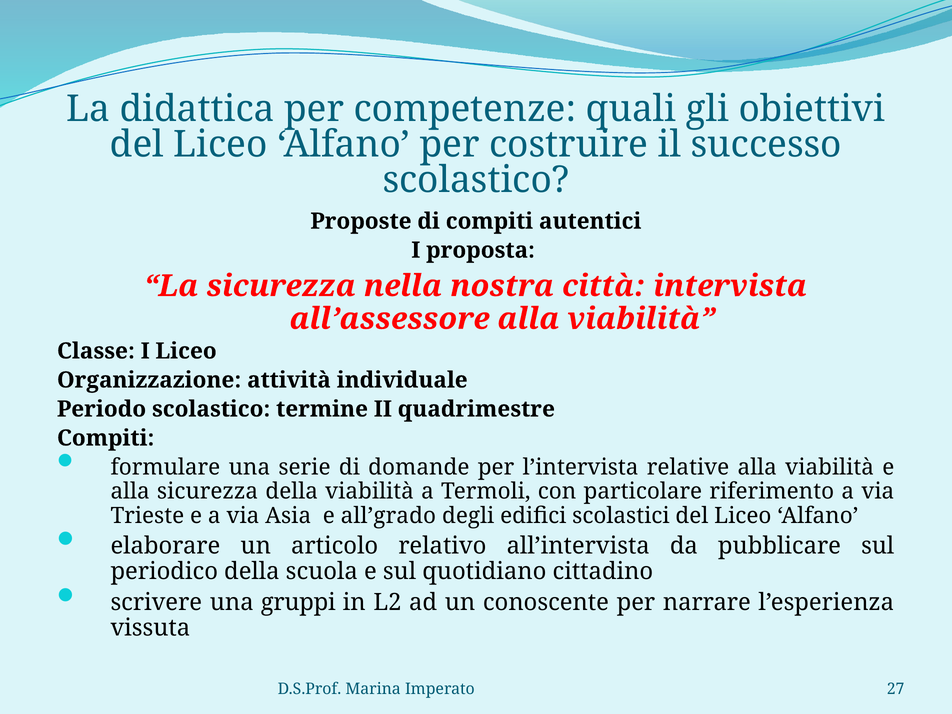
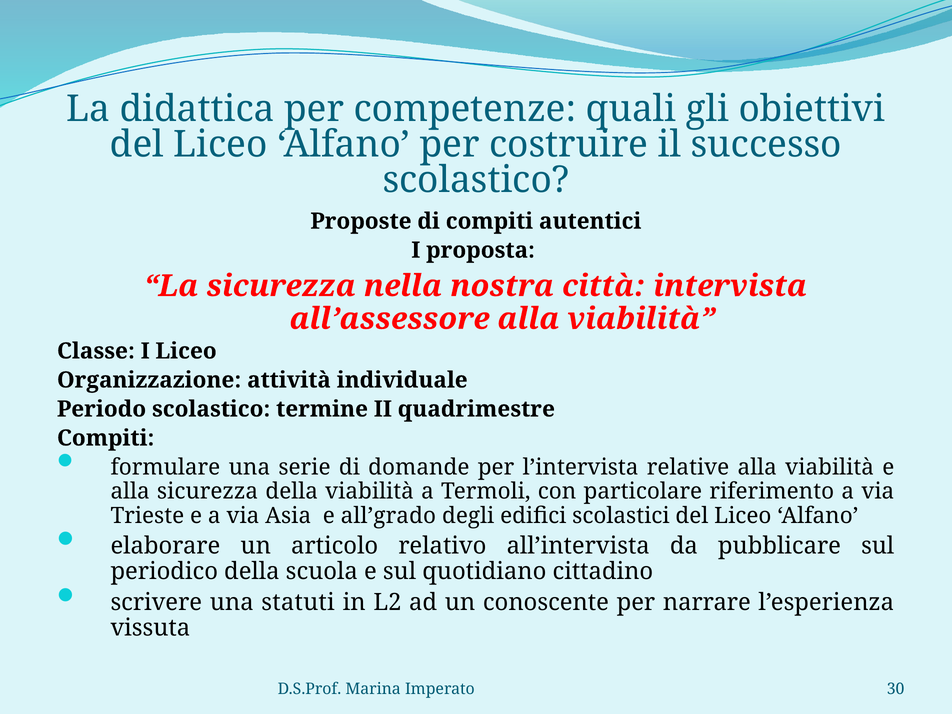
gruppi: gruppi -> statuti
27: 27 -> 30
